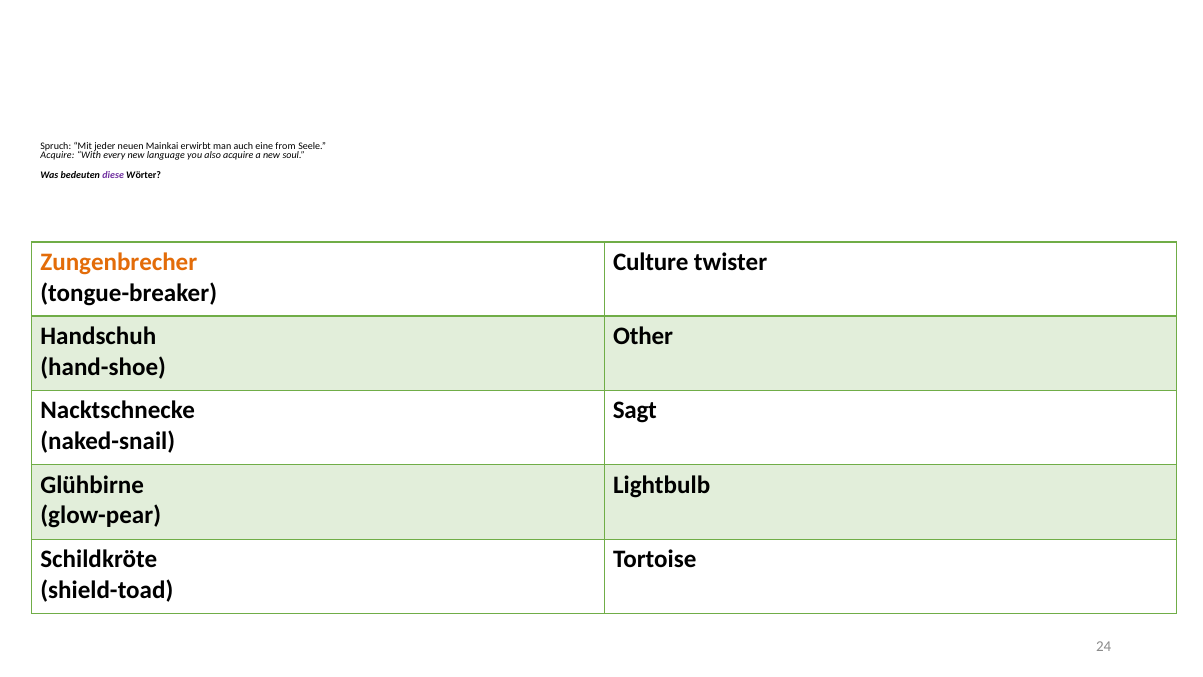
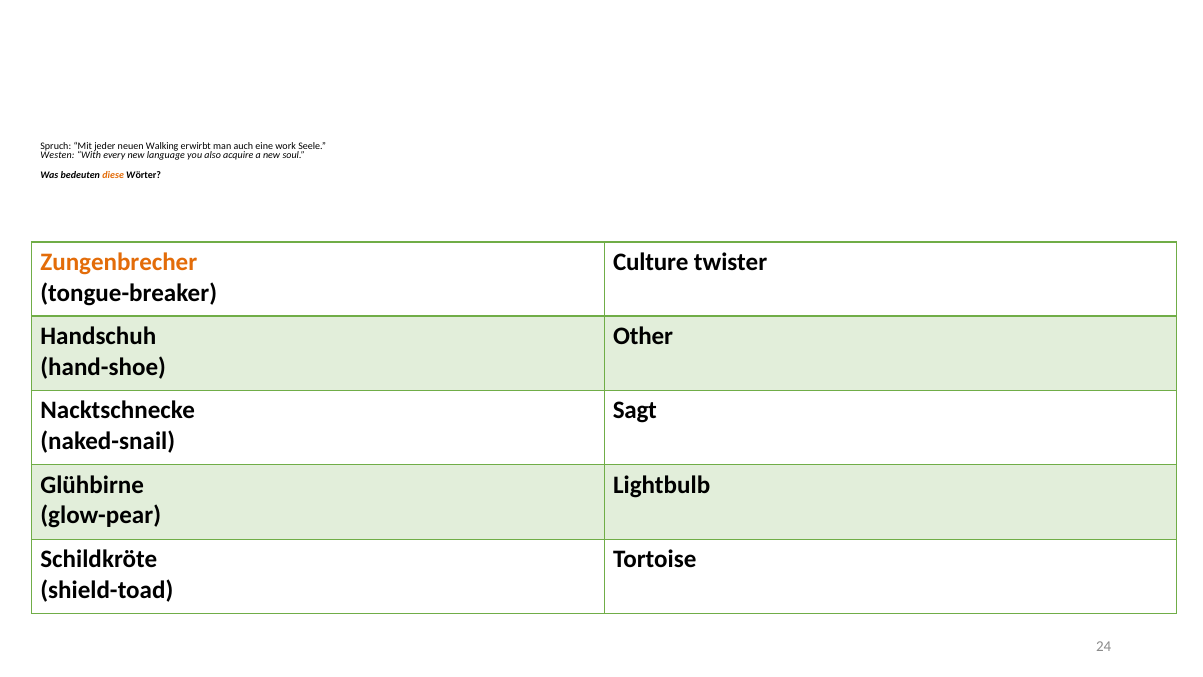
Mainkai: Mainkai -> Walking
from: from -> work
Acquire at (57, 155): Acquire -> Westen
diese colour: purple -> orange
